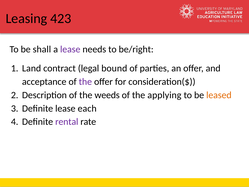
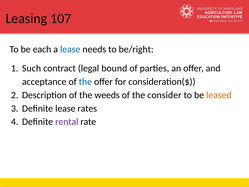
423: 423 -> 107
shall: shall -> each
lease at (70, 49) colour: purple -> blue
Land: Land -> Such
the at (85, 82) colour: purple -> blue
applying: applying -> consider
each: each -> rates
